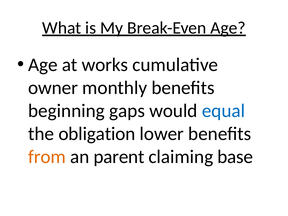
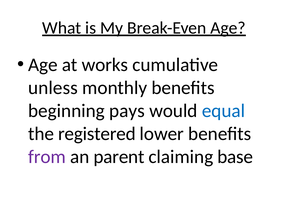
owner: owner -> unless
gaps: gaps -> pays
obligation: obligation -> registered
from colour: orange -> purple
